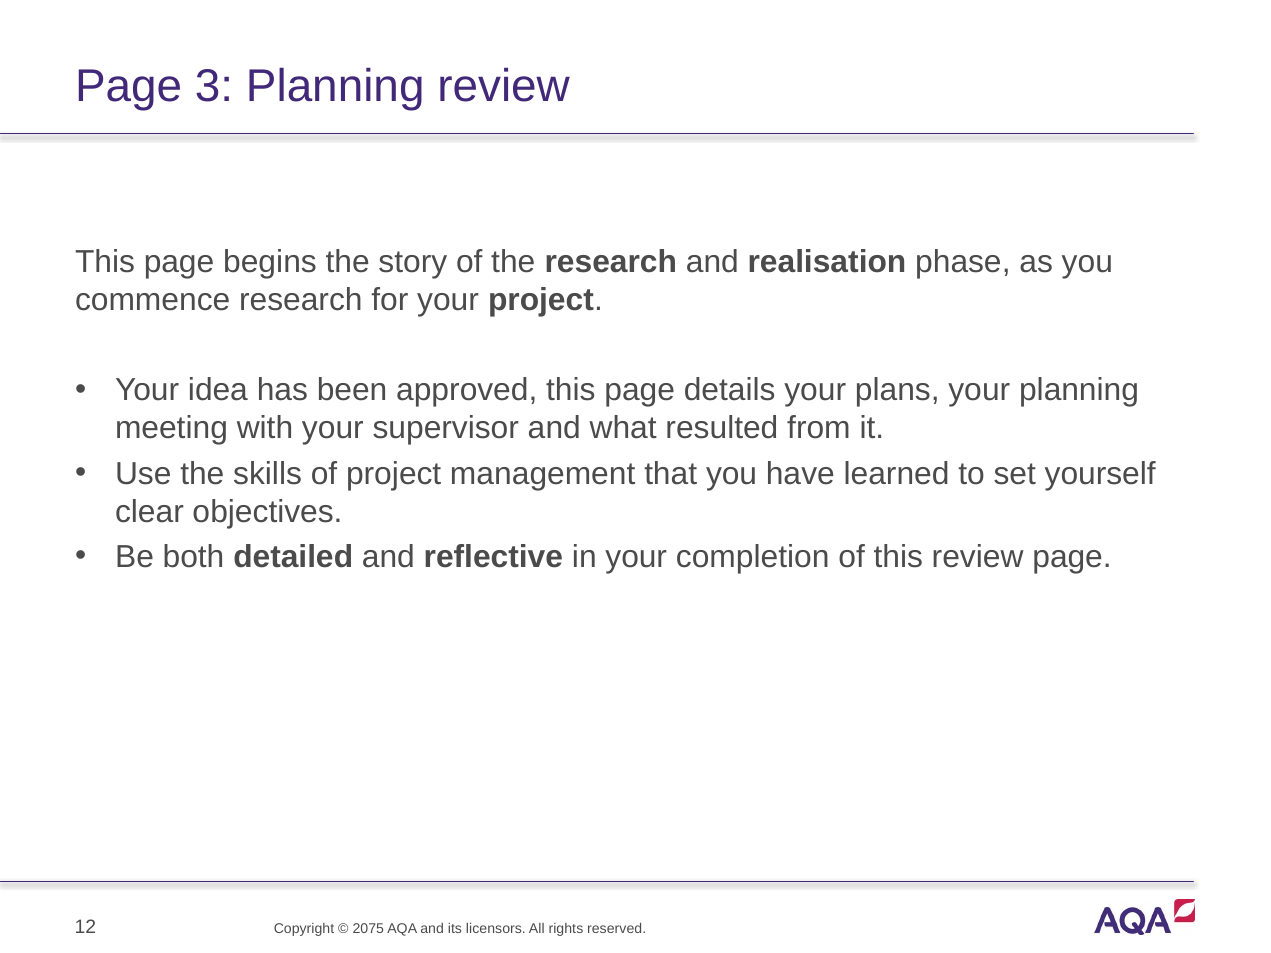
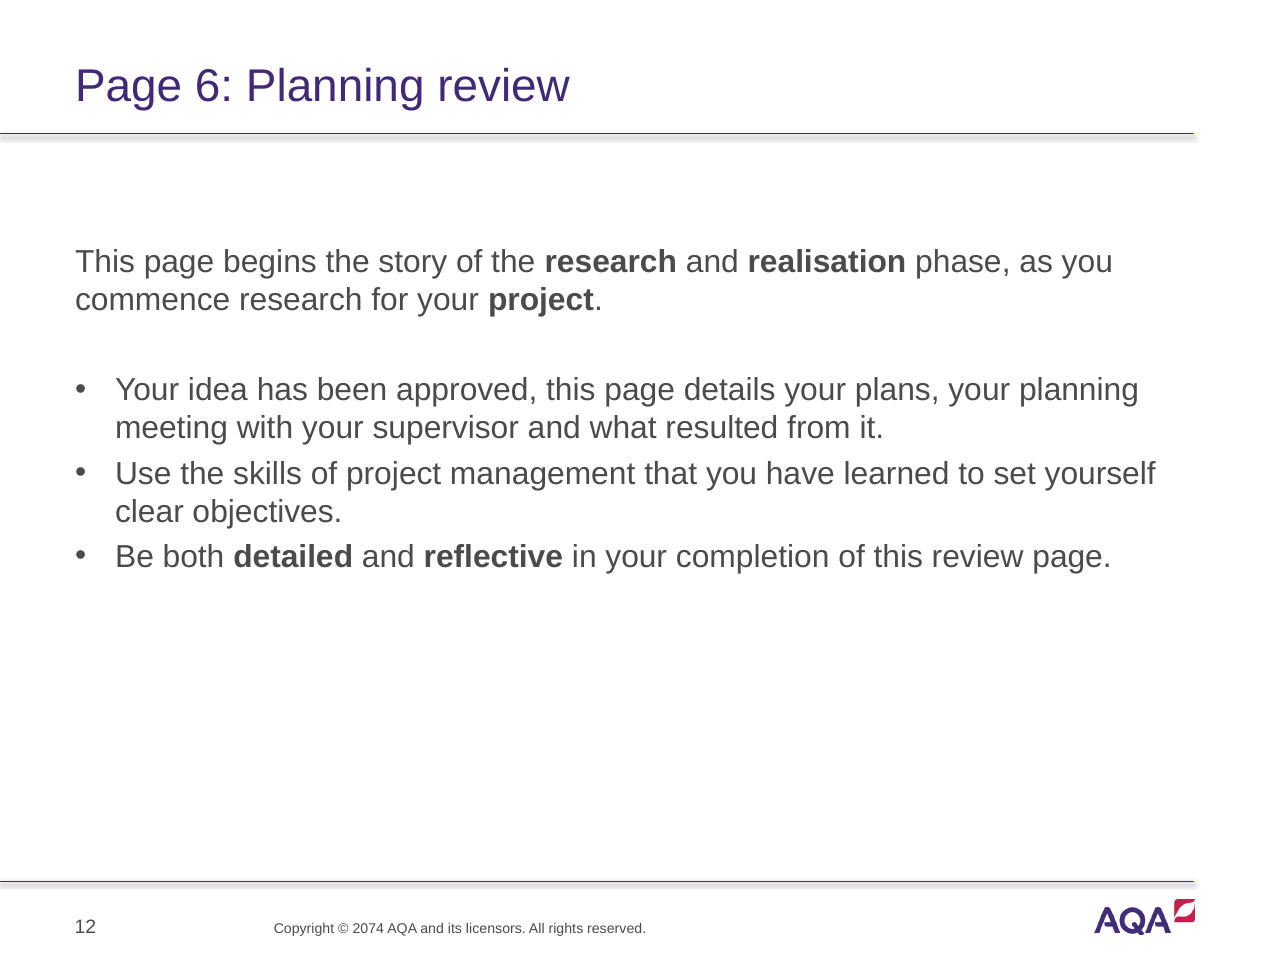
3: 3 -> 6
2075: 2075 -> 2074
